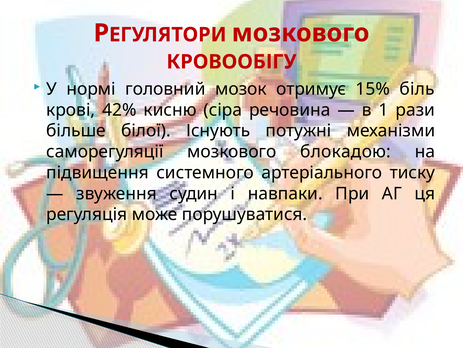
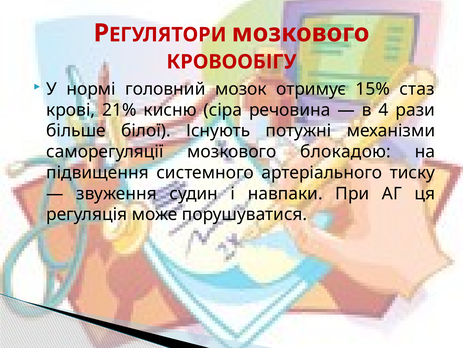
біль: біль -> стаз
42%: 42% -> 21%
1: 1 -> 4
